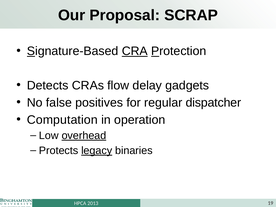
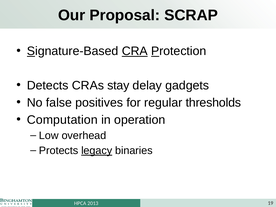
flow: flow -> stay
dispatcher: dispatcher -> thresholds
overhead underline: present -> none
